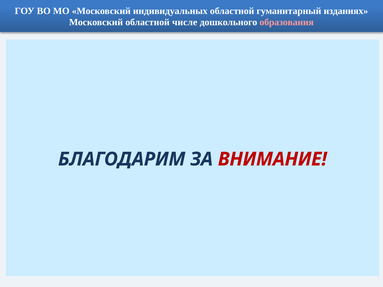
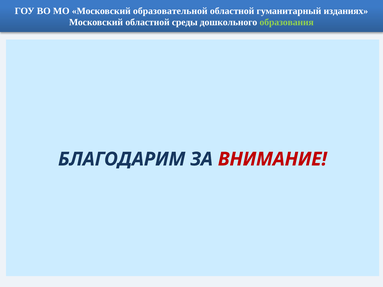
индивидуальных: индивидуальных -> образовательной
числе: числе -> среды
образования colour: pink -> light green
